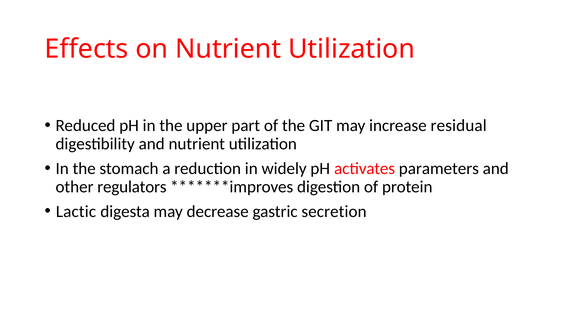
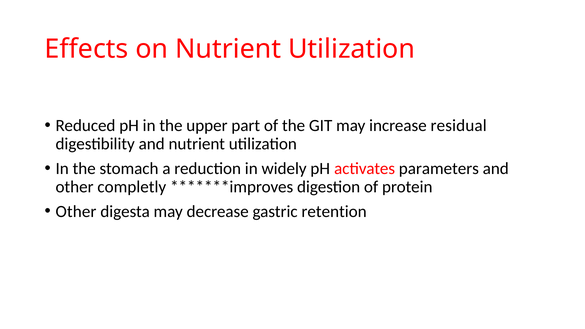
regulators: regulators -> completly
Lactic at (76, 211): Lactic -> Other
secretion: secretion -> retention
